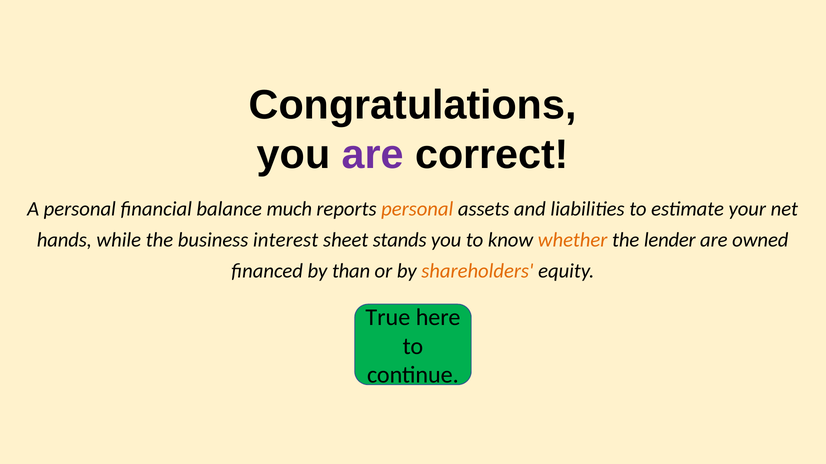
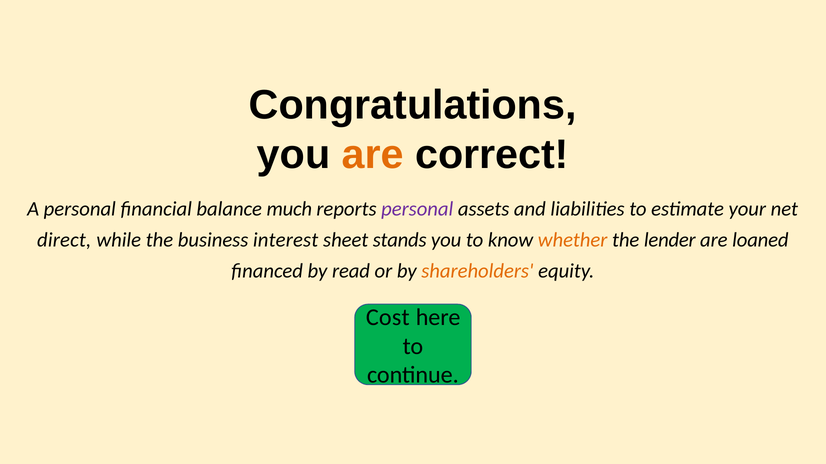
are at (373, 155) colour: purple -> orange
personal at (417, 209) colour: orange -> purple
hands: hands -> direct
owned: owned -> loaned
than: than -> read
True: True -> Cost
